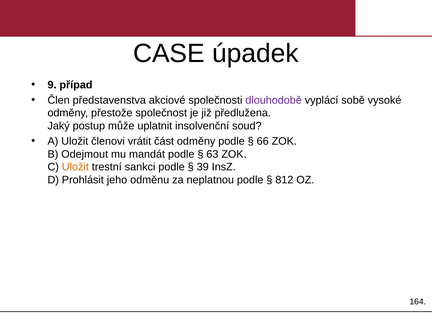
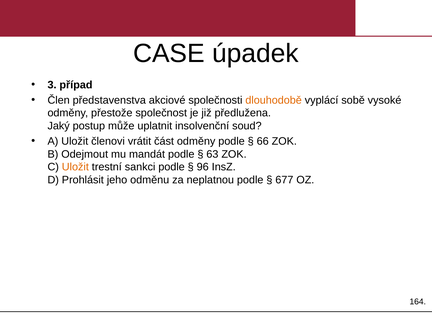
9: 9 -> 3
dlouhodobě colour: purple -> orange
39: 39 -> 96
812: 812 -> 677
